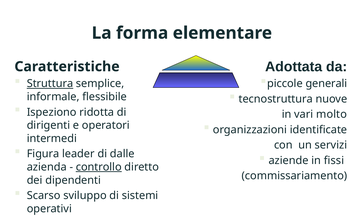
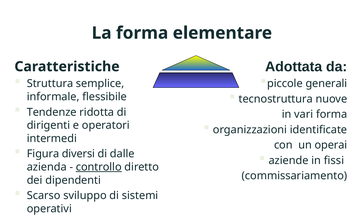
Struttura underline: present -> none
Ispeziono: Ispeziono -> Tendenze
vari molto: molto -> forma
servizi: servizi -> operai
leader: leader -> diversi
